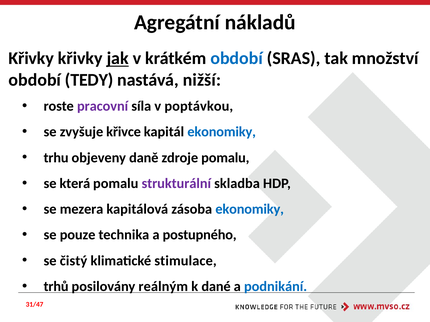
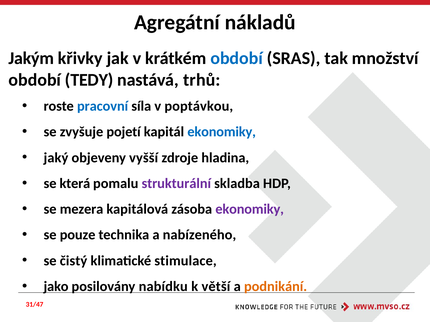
Křivky at (31, 59): Křivky -> Jakým
jak underline: present -> none
nižší: nižší -> trhů
pracovní colour: purple -> blue
křivce: křivce -> pojetí
trhu: trhu -> jaký
daně: daně -> vyšší
zdroje pomalu: pomalu -> hladina
ekonomiky at (250, 210) colour: blue -> purple
postupného: postupného -> nabízeného
trhů: trhů -> jako
reálným: reálným -> nabídku
dané: dané -> větší
podnikání colour: blue -> orange
